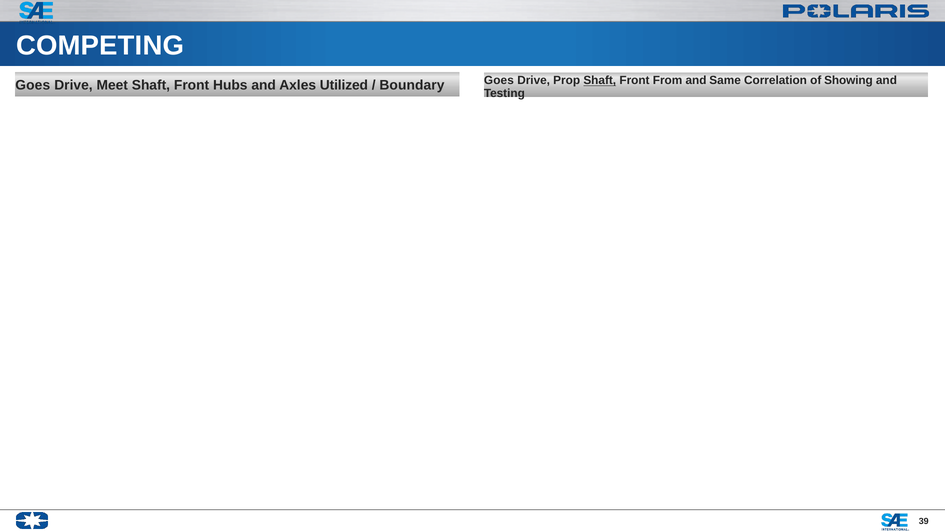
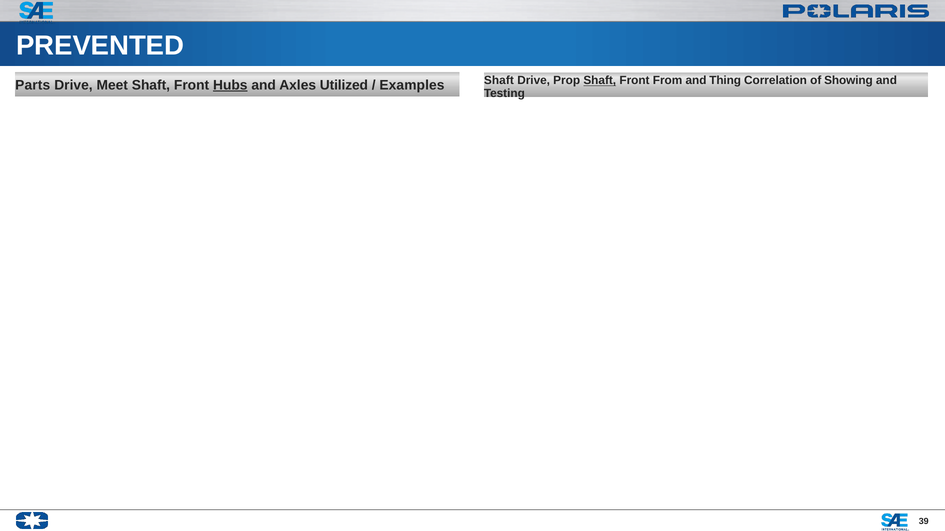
COMPETING: COMPETING -> PREVENTED
Goes at (499, 81): Goes -> Shaft
Same: Same -> Thing
Goes at (33, 85): Goes -> Parts
Hubs underline: none -> present
Boundary: Boundary -> Examples
